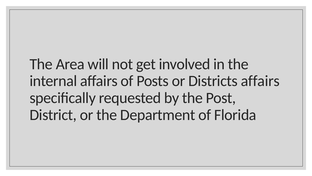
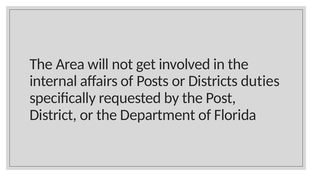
Districts affairs: affairs -> duties
